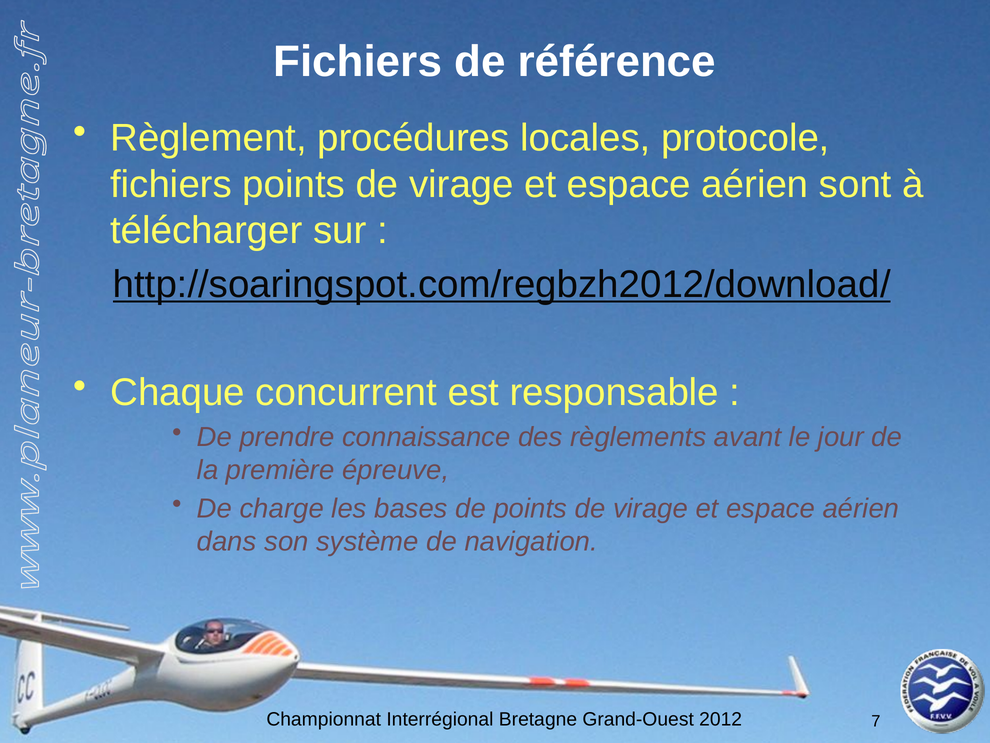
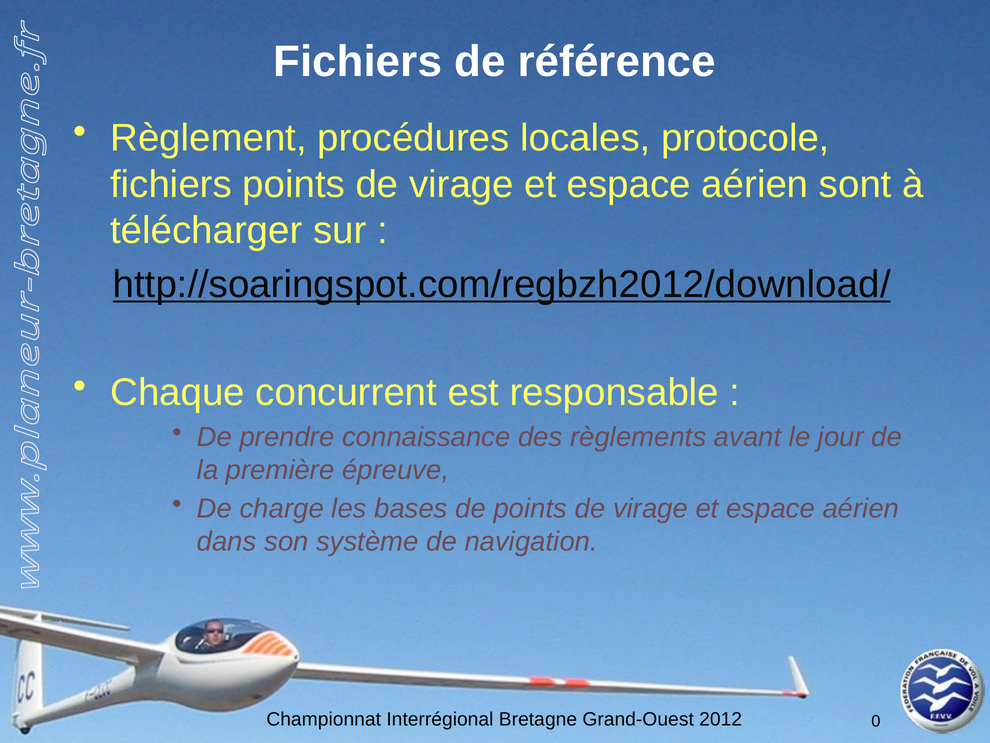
7: 7 -> 0
